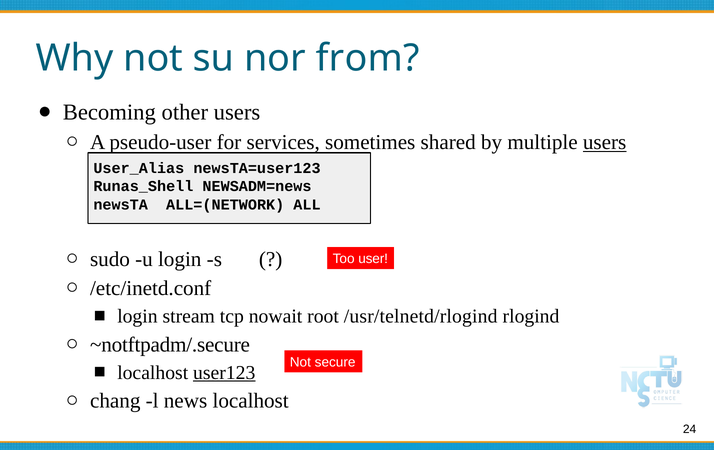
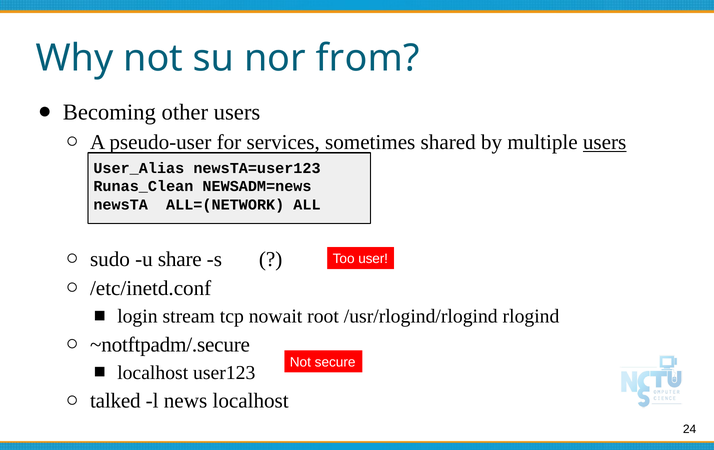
Runas_Shell: Runas_Shell -> Runas_Clean
u login: login -> share
/usr/telnetd/rlogind: /usr/telnetd/rlogind -> /usr/rlogind/rlogind
user123 underline: present -> none
chang: chang -> talked
